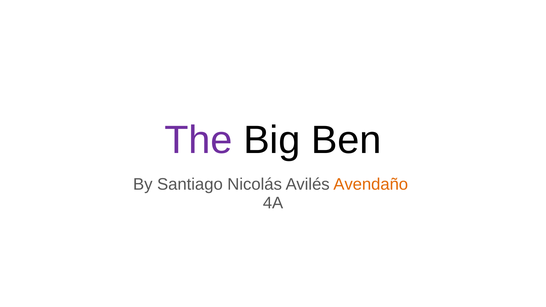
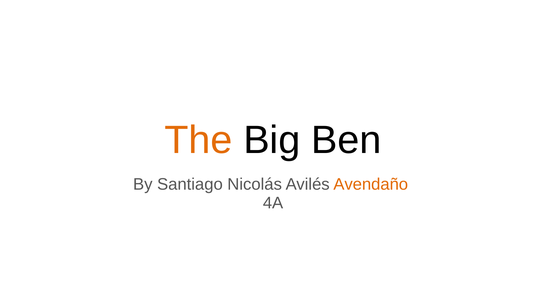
The colour: purple -> orange
